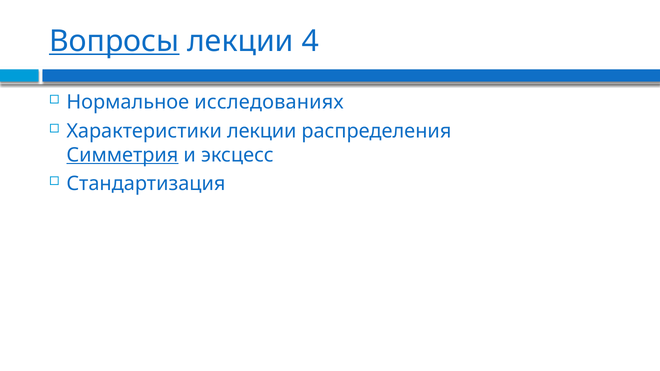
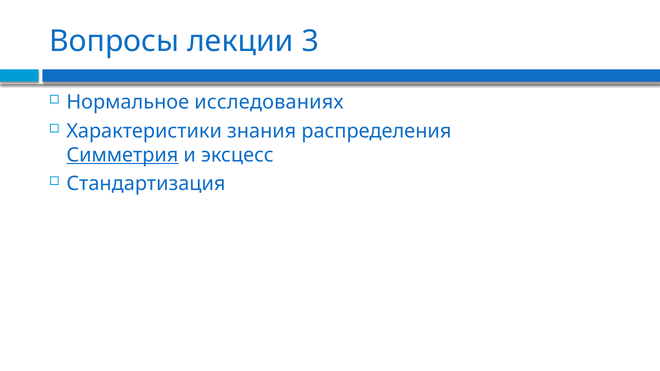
Вопросы underline: present -> none
4: 4 -> 3
Характеристики лекции: лекции -> знания
